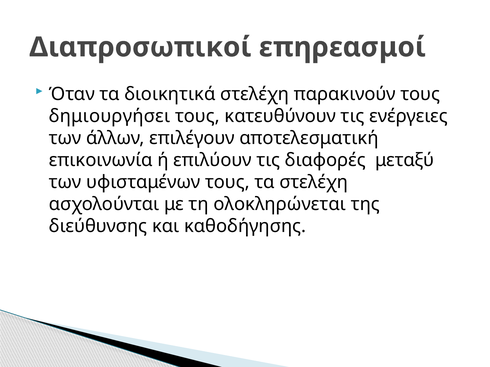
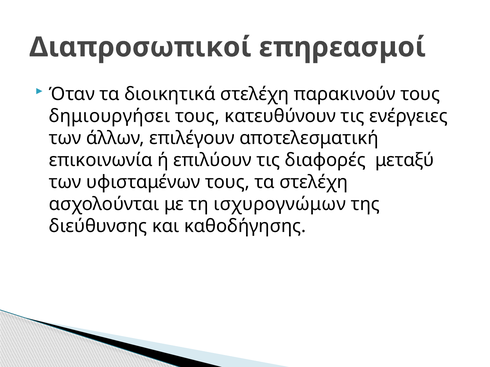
ολοκληρώνεται: ολοκληρώνεται -> ισχυρογνώμων
